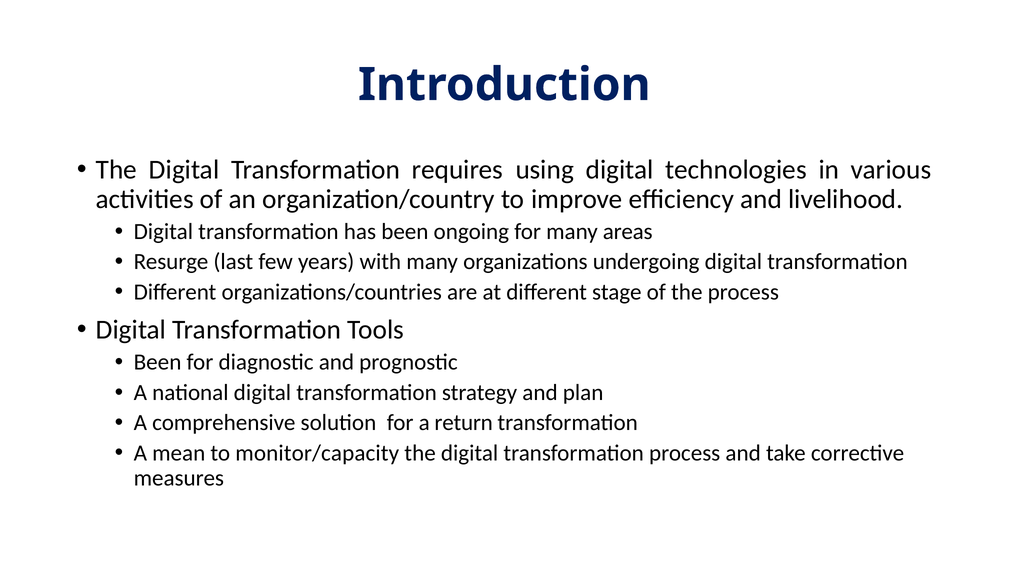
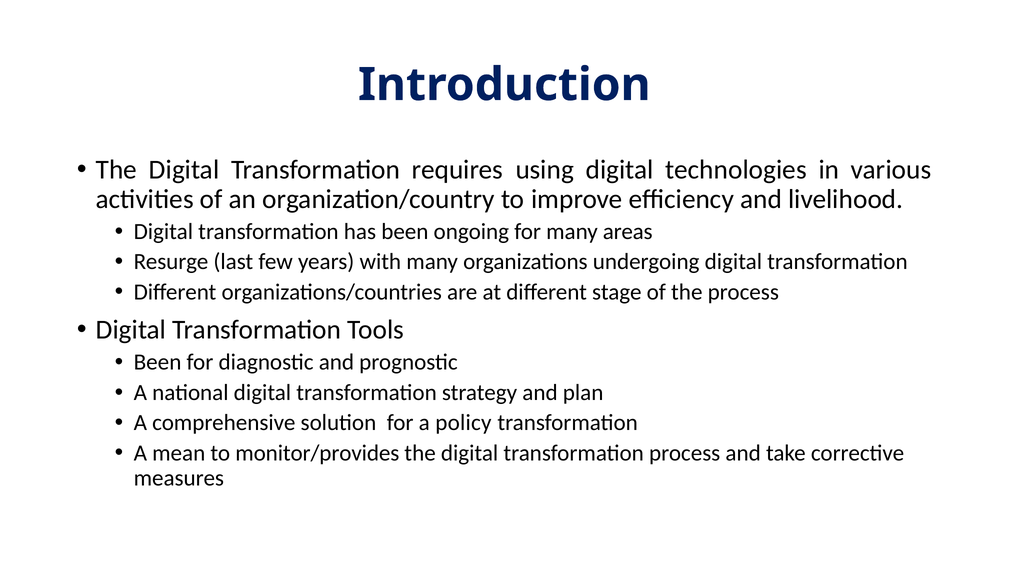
return: return -> policy
monitor/capacity: monitor/capacity -> monitor/provides
